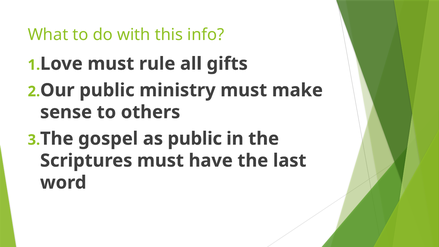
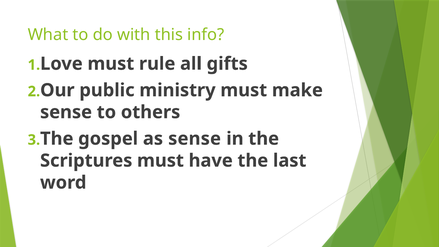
as public: public -> sense
